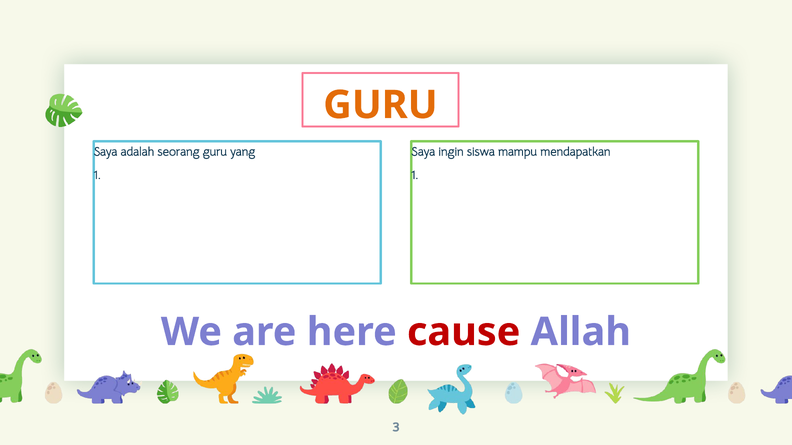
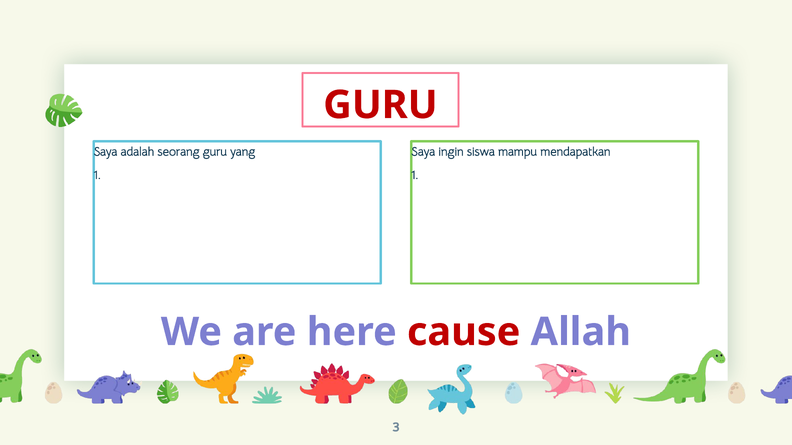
GURU at (380, 105) colour: orange -> red
